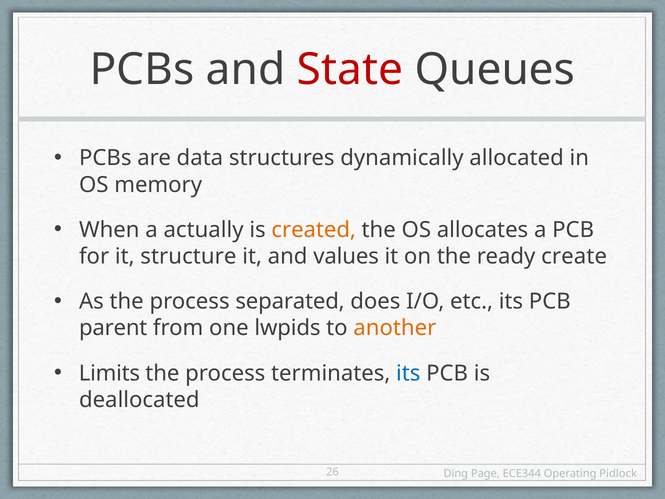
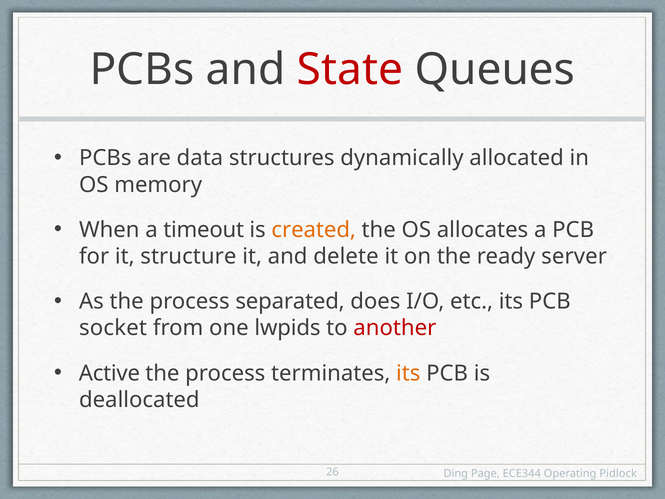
actually: actually -> timeout
values: values -> delete
create: create -> server
parent: parent -> socket
another colour: orange -> red
Limits: Limits -> Active
its at (408, 373) colour: blue -> orange
